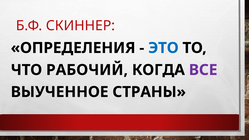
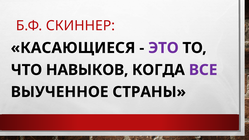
ОПРЕДЕЛЕНИЯ: ОПРЕДЕЛЕНИЯ -> КАСАЮЩИЕСЯ
ЭТО colour: blue -> purple
РАБОЧИЙ: РАБОЧИЙ -> НАВЫКОВ
